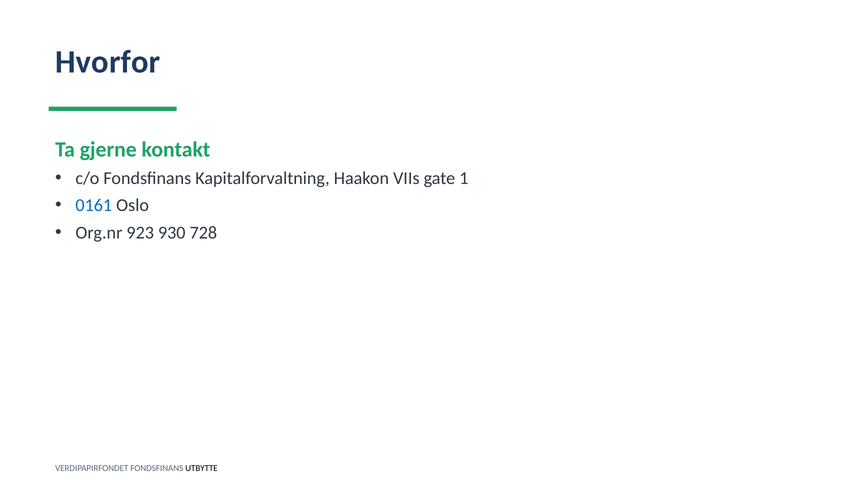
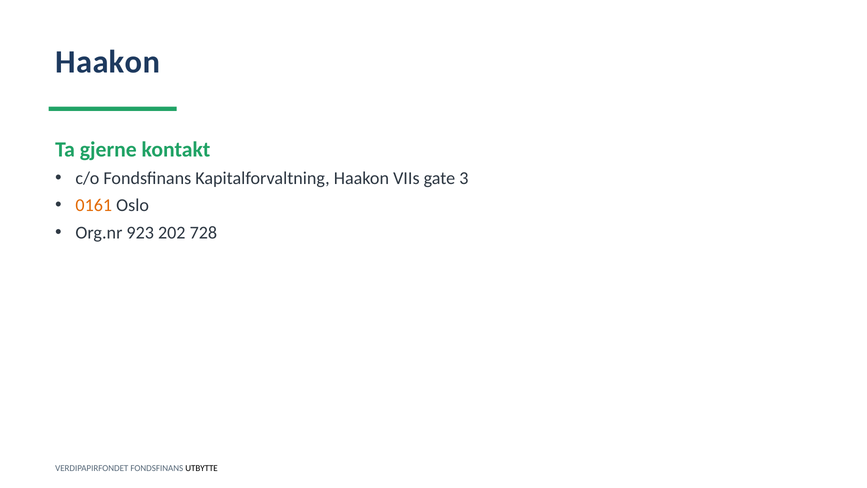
Hvorfor at (108, 62): Hvorfor -> Haakon
1: 1 -> 3
0161 colour: blue -> orange
930: 930 -> 202
